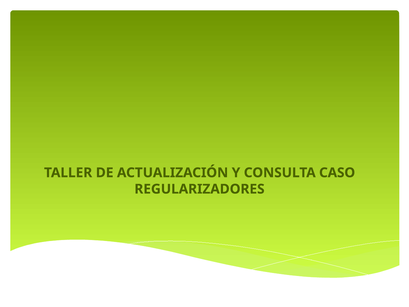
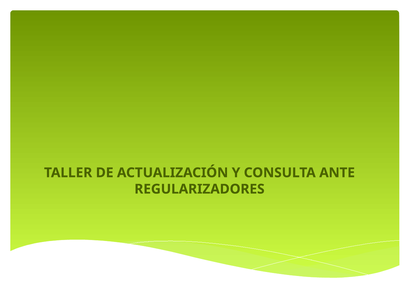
CASO: CASO -> ANTE
